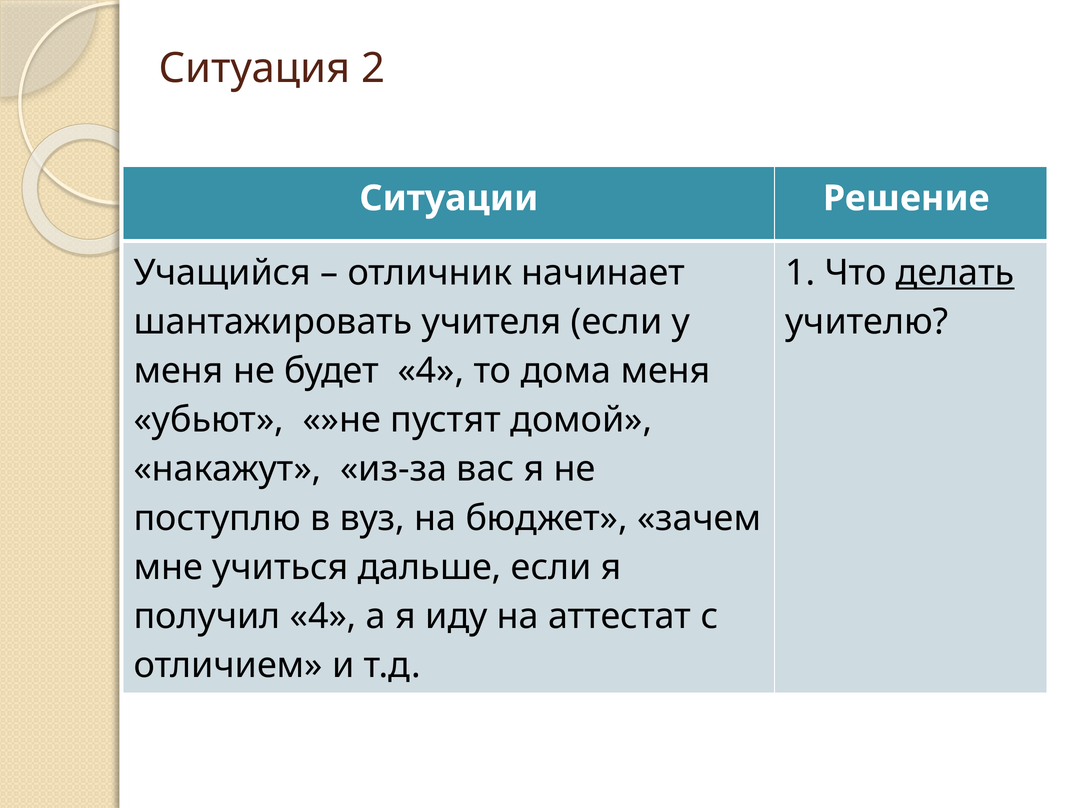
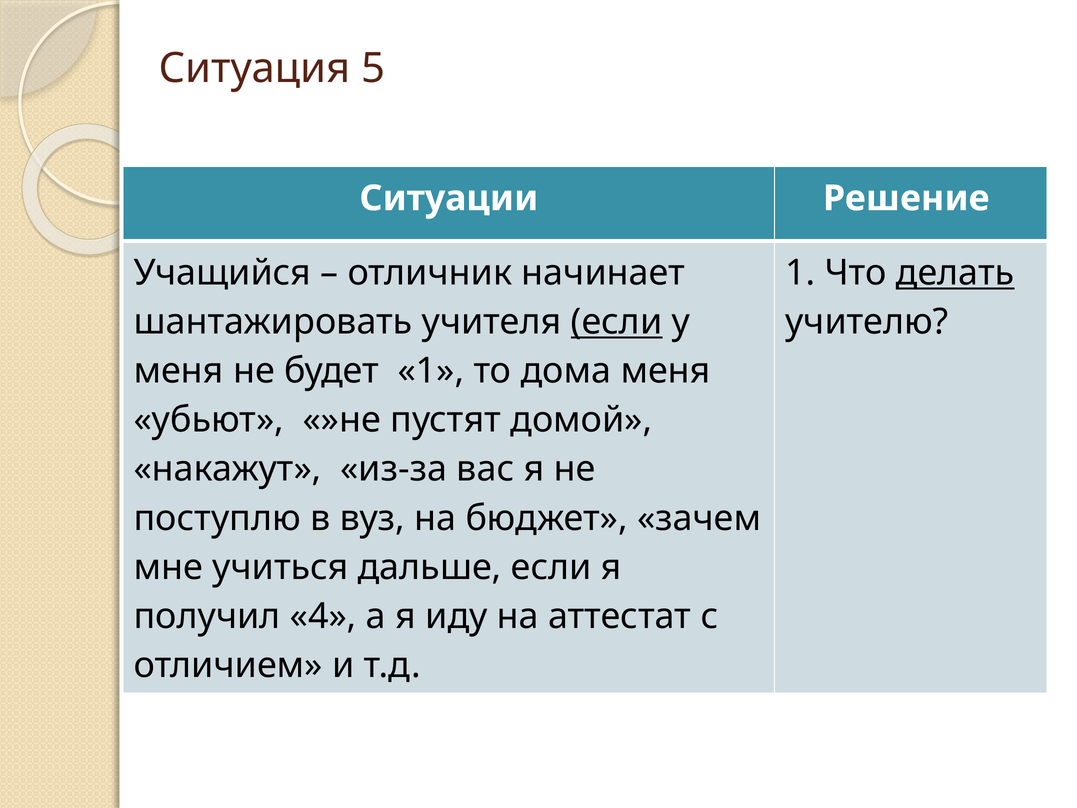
2: 2 -> 5
если at (617, 322) underline: none -> present
будет 4: 4 -> 1
